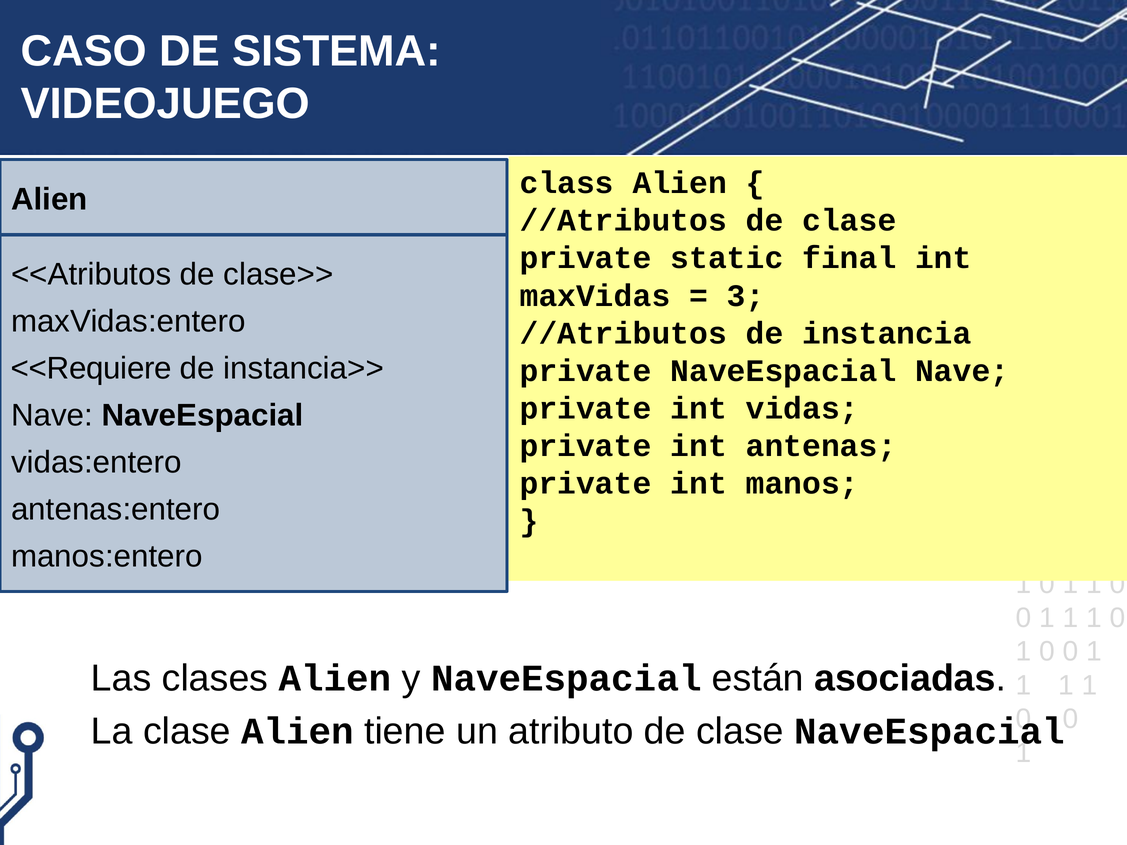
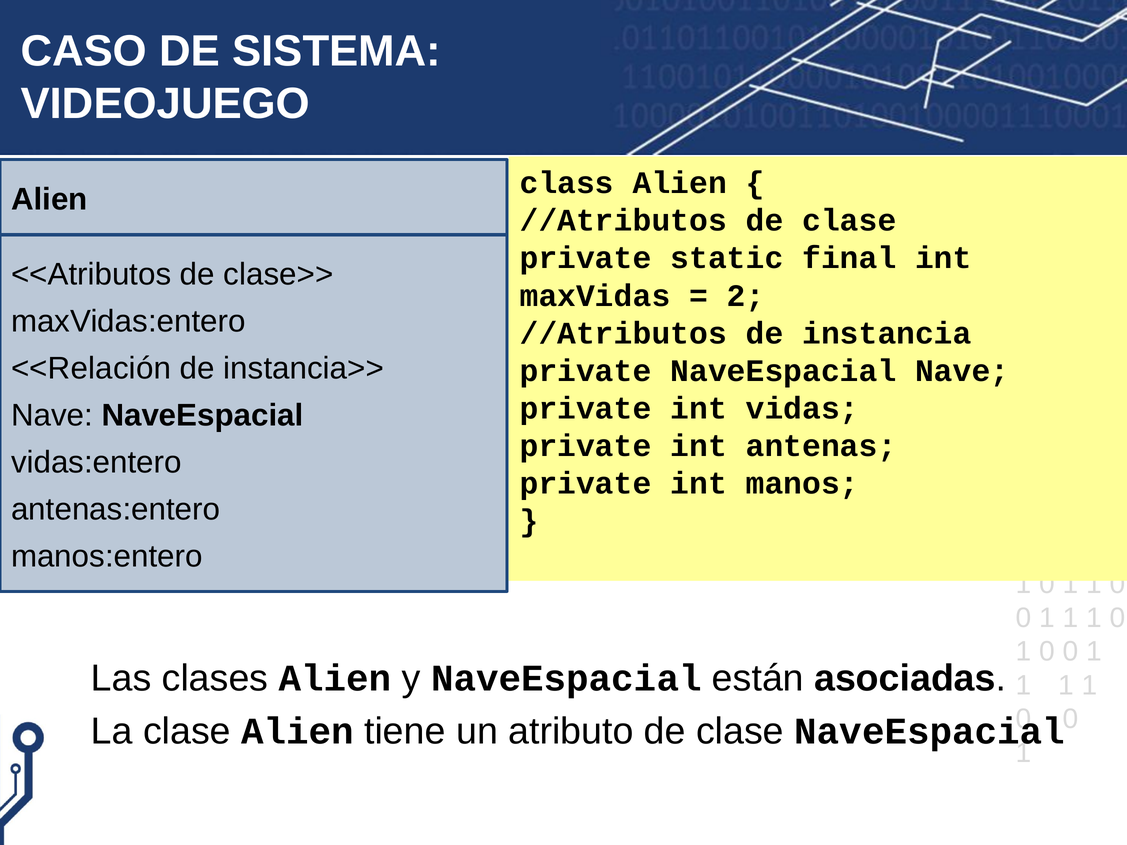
3: 3 -> 2
<<Requiere: <<Requiere -> <<Relación
